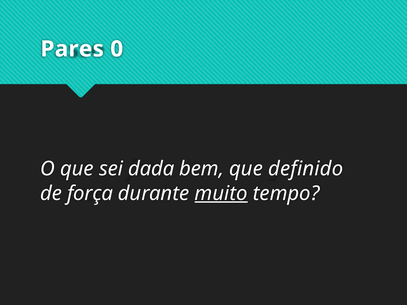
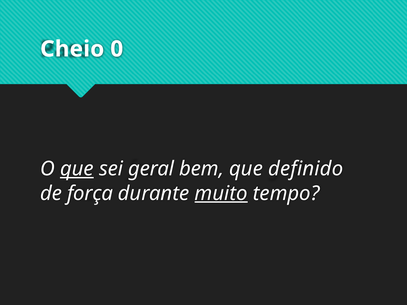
Pares: Pares -> Cheio
que at (77, 169) underline: none -> present
dada: dada -> geral
